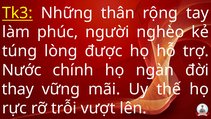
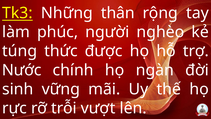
lòng: lòng -> thức
thay: thay -> sinh
